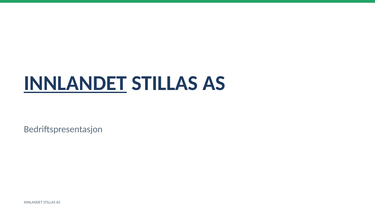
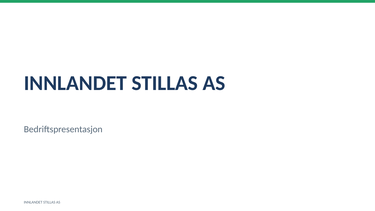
INNLANDET at (75, 83) underline: present -> none
